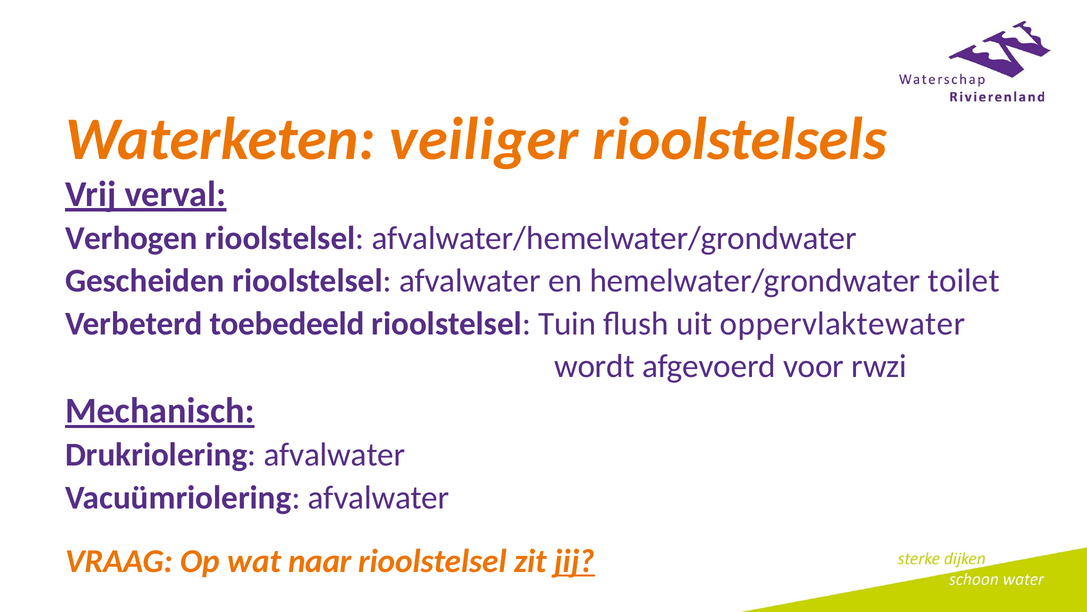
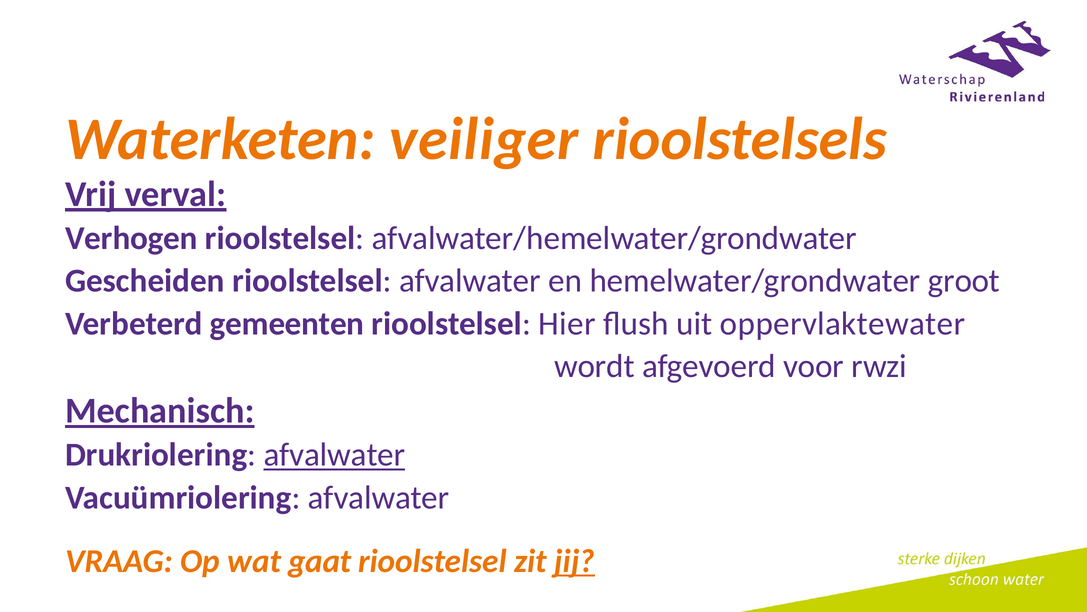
toilet: toilet -> groot
toebedeeld: toebedeeld -> gemeenten
Tuin: Tuin -> Hier
afvalwater at (334, 455) underline: none -> present
naar: naar -> gaat
